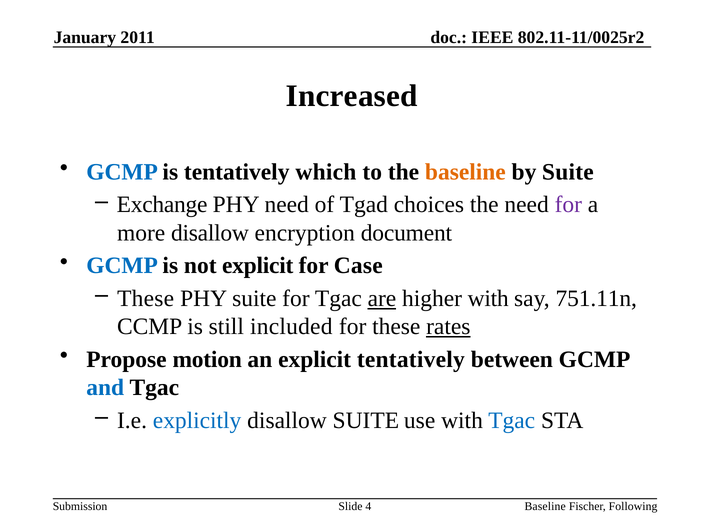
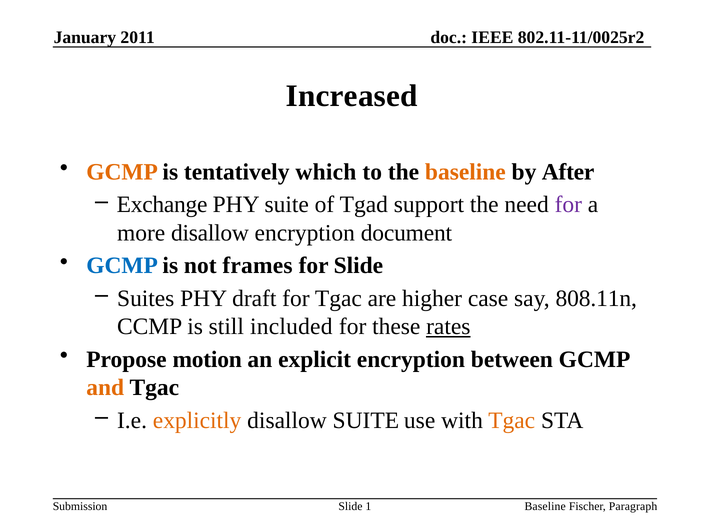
GCMP at (122, 172) colour: blue -> orange
by Suite: Suite -> After
PHY need: need -> suite
choices: choices -> support
not explicit: explicit -> frames
for Case: Case -> Slide
These at (146, 298): These -> Suites
PHY suite: suite -> draft
are underline: present -> none
higher with: with -> case
751.11n: 751.11n -> 808.11n
explicit tentatively: tentatively -> encryption
and colour: blue -> orange
explicitly colour: blue -> orange
Tgac at (512, 421) colour: blue -> orange
4: 4 -> 1
Following: Following -> Paragraph
